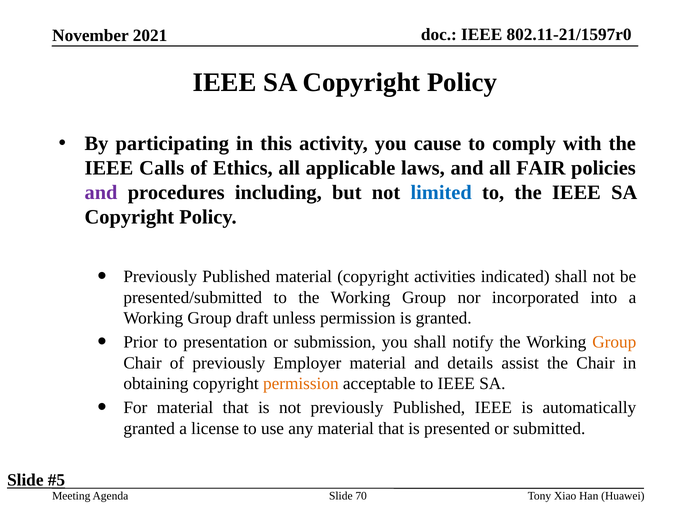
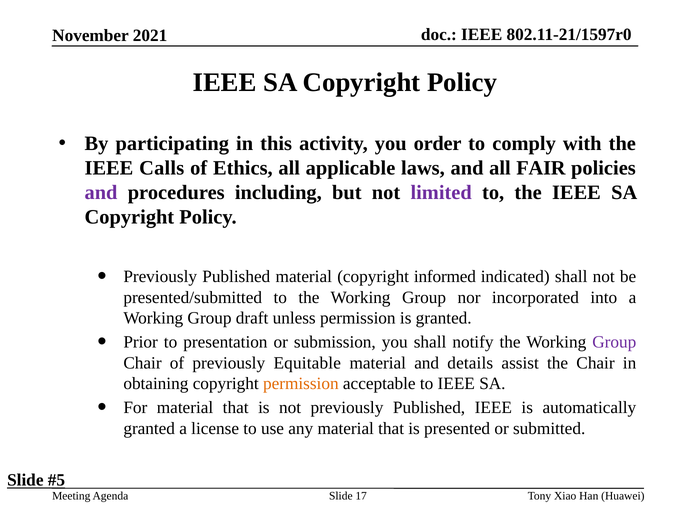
cause: cause -> order
limited colour: blue -> purple
activities: activities -> informed
Group at (614, 343) colour: orange -> purple
Employer: Employer -> Equitable
70: 70 -> 17
